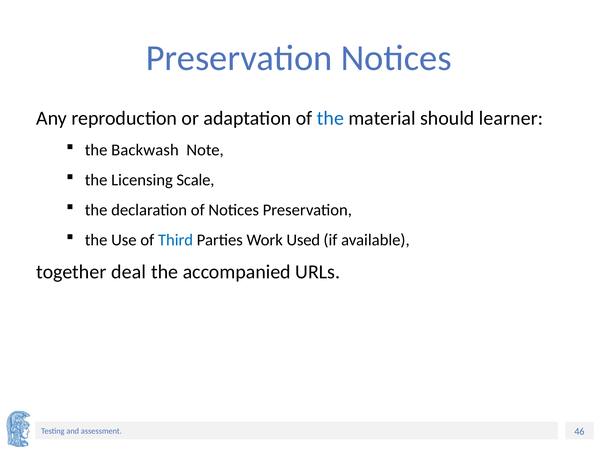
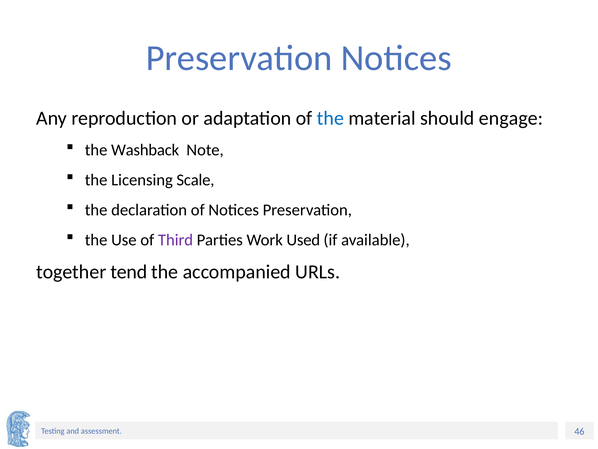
learner: learner -> engage
Backwash: Backwash -> Washback
Third colour: blue -> purple
deal: deal -> tend
